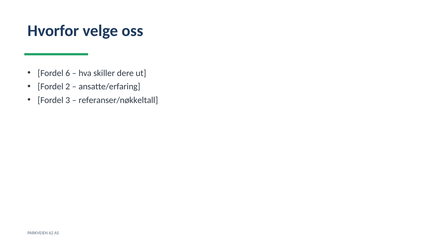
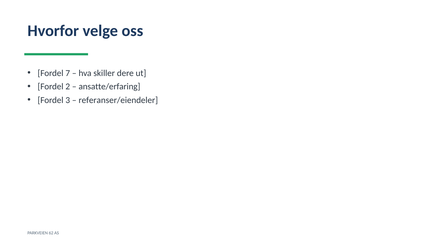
6: 6 -> 7
referanser/nøkkeltall: referanser/nøkkeltall -> referanser/eiendeler
